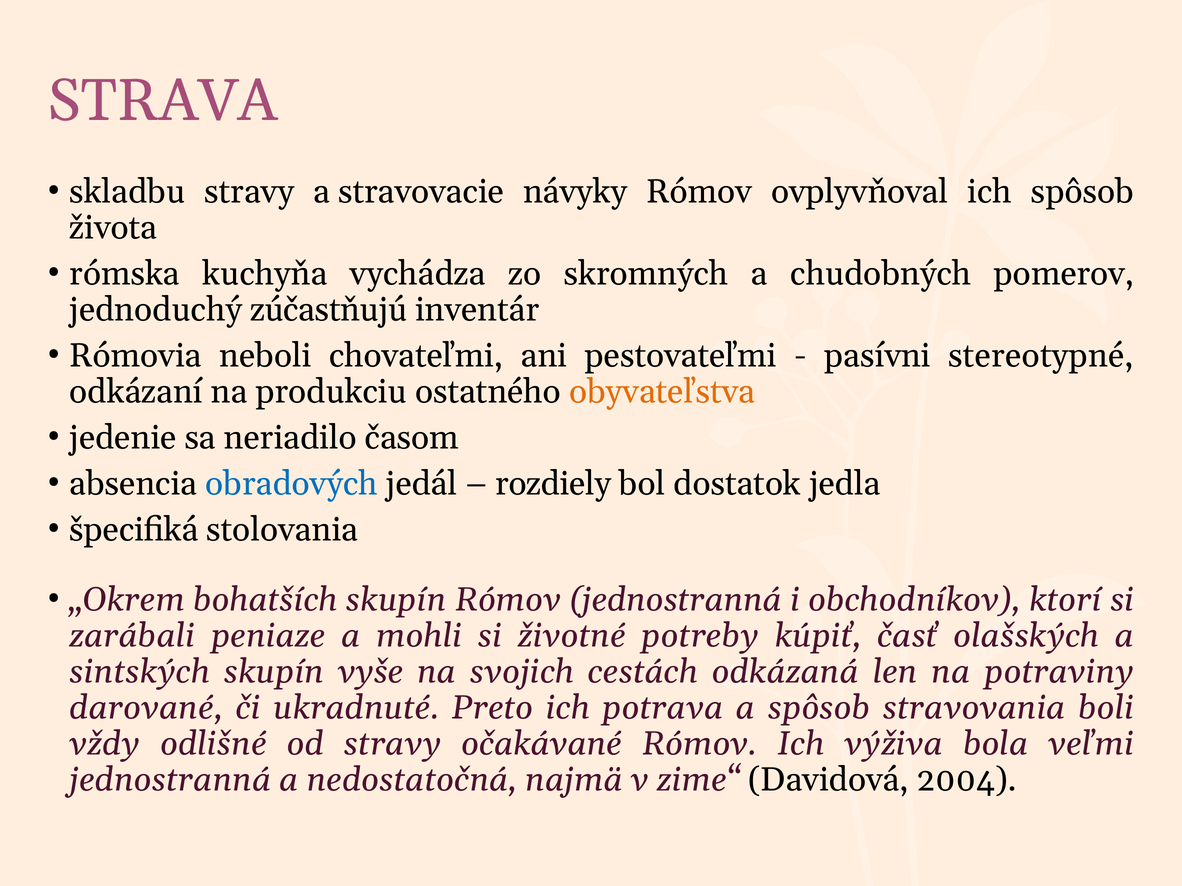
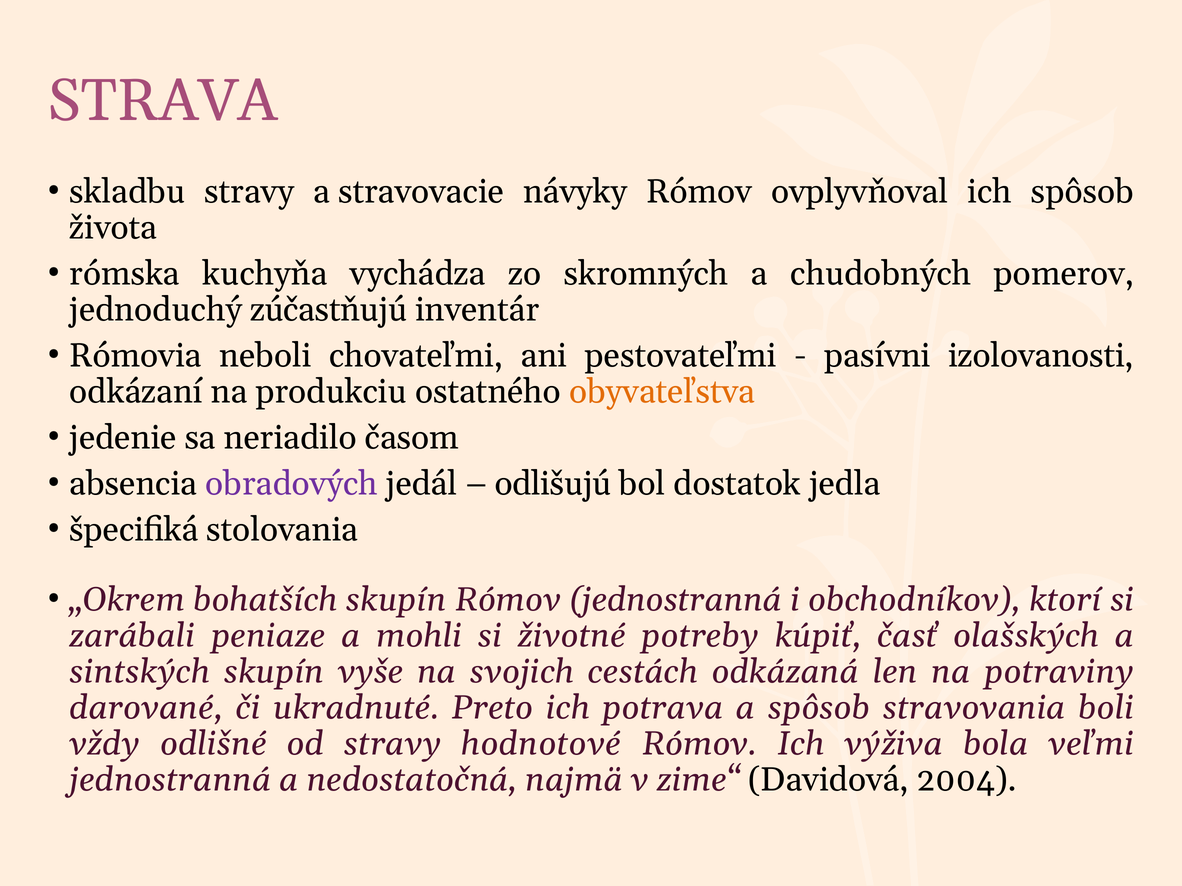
stereotypné: stereotypné -> izolovanosti
obradových colour: blue -> purple
rozdiely: rozdiely -> odlišujú
očakávané: očakávané -> hodnotové
